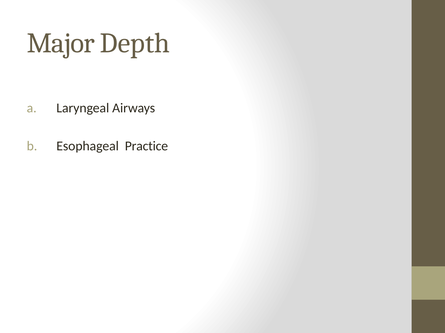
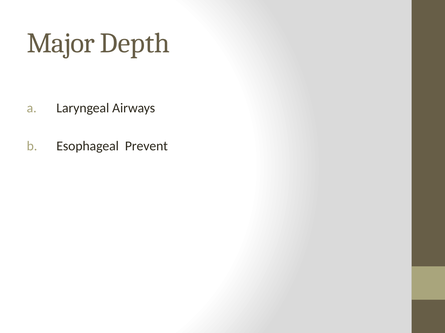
Practice: Practice -> Prevent
